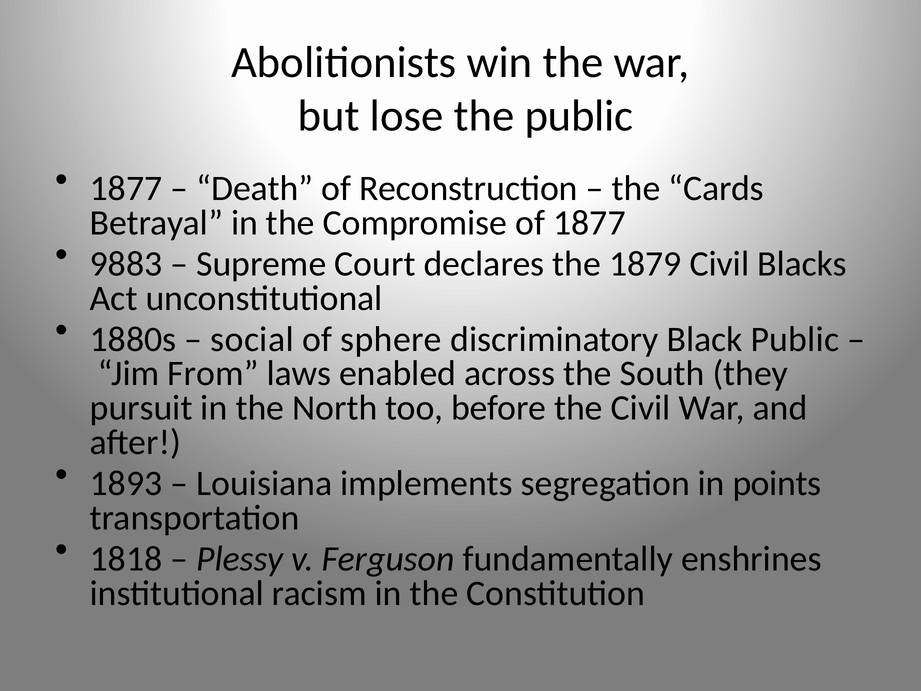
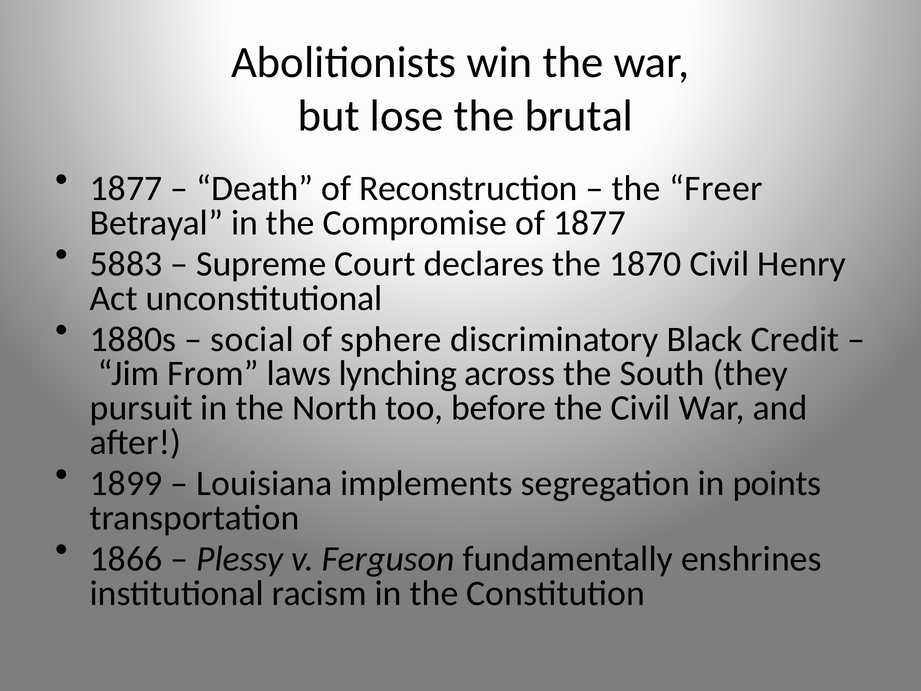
the public: public -> brutal
Cards: Cards -> Freer
9883: 9883 -> 5883
1879: 1879 -> 1870
Blacks: Blacks -> Henry
Black Public: Public -> Credit
enabled: enabled -> lynching
1893: 1893 -> 1899
1818: 1818 -> 1866
